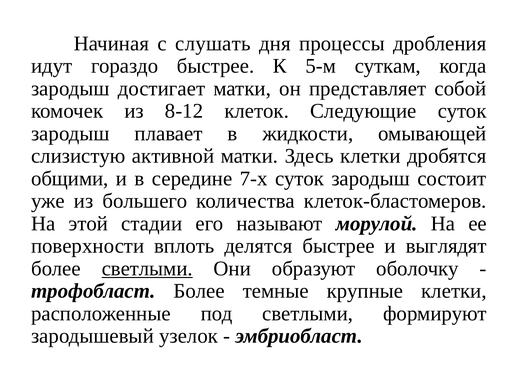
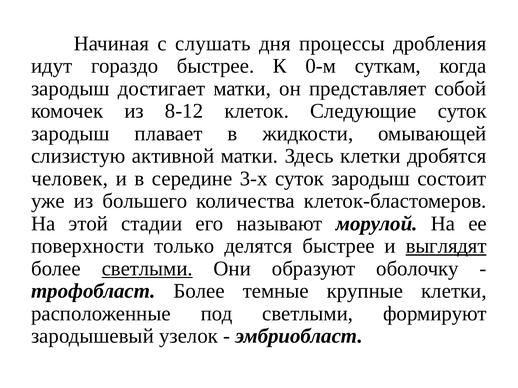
5-м: 5-м -> 0-м
общими: общими -> человек
7-х: 7-х -> 3-х
вплоть: вплоть -> только
выглядят underline: none -> present
